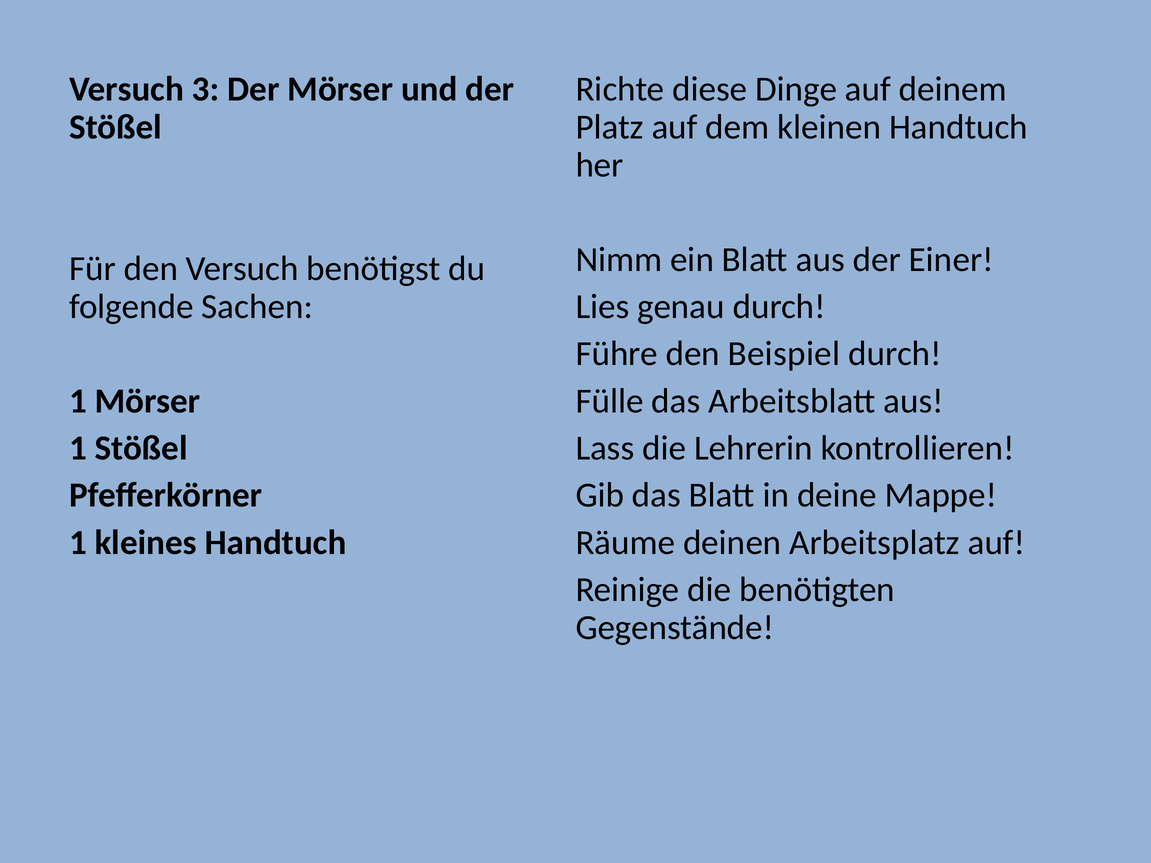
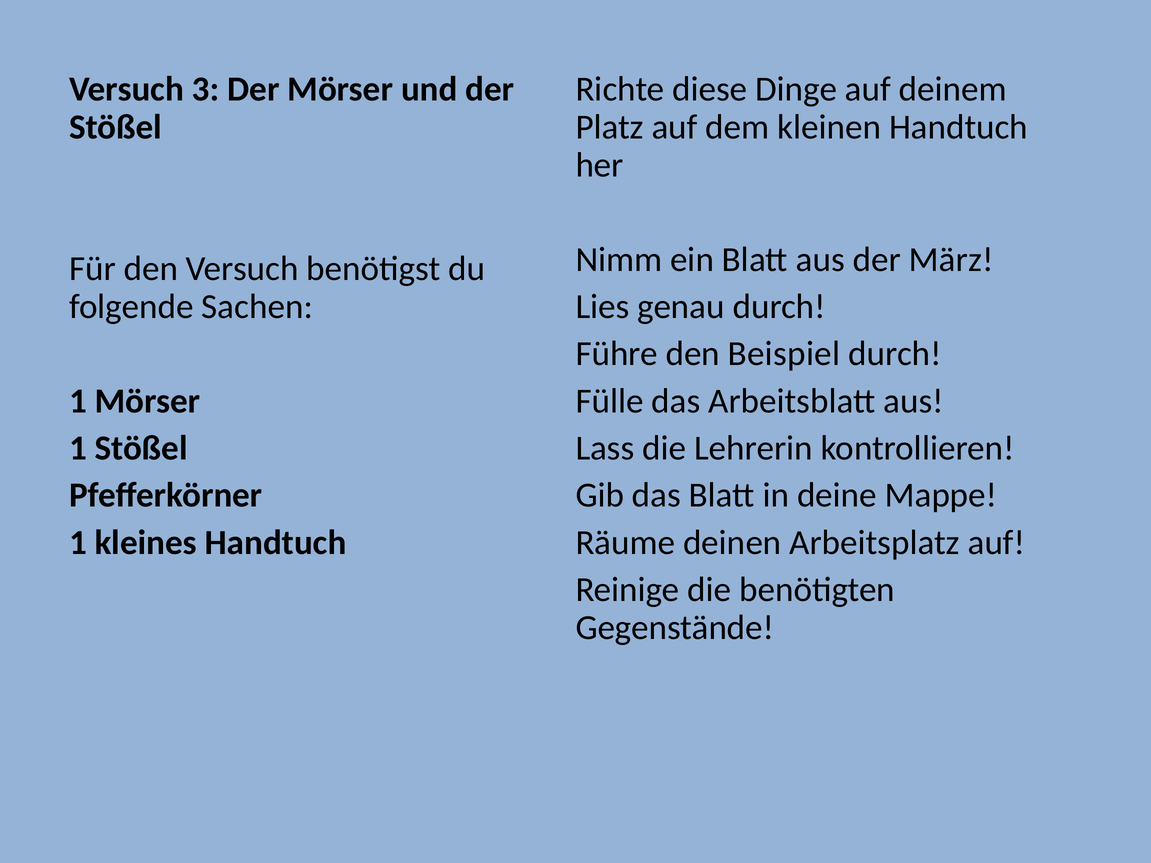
Einer: Einer -> März
